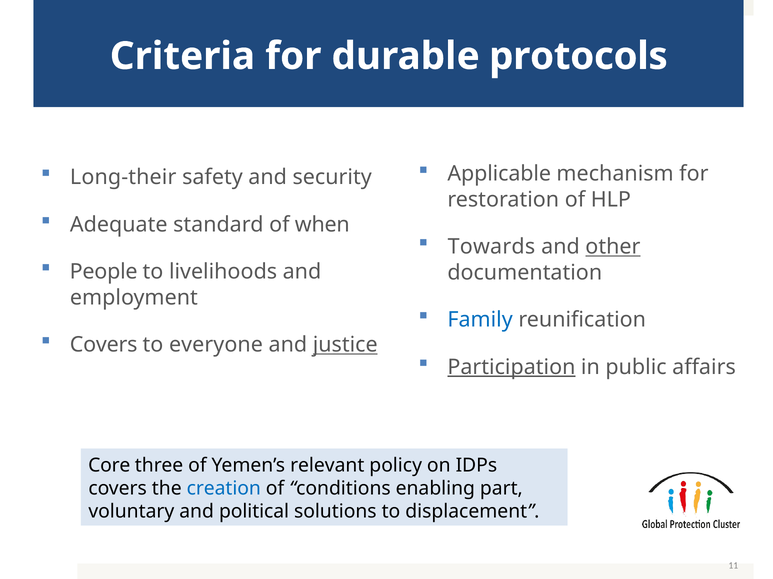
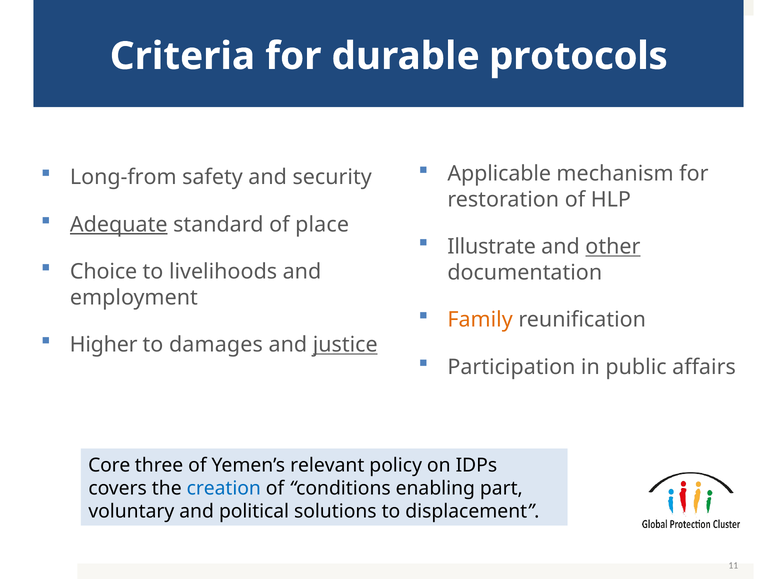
Long-their: Long-their -> Long-from
Adequate underline: none -> present
when: when -> place
Towards: Towards -> Illustrate
People: People -> Choice
Family colour: blue -> orange
Covers at (104, 345): Covers -> Higher
everyone: everyone -> damages
Participation underline: present -> none
